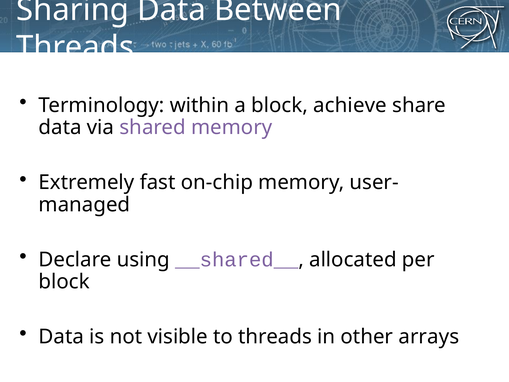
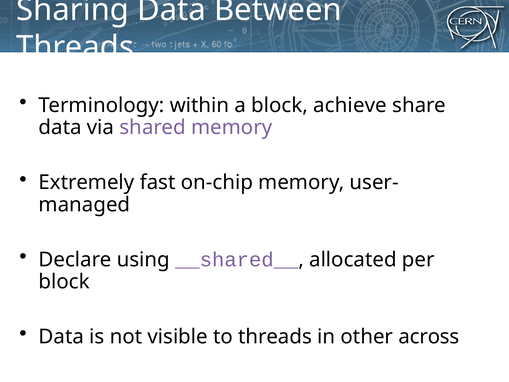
arrays: arrays -> across
